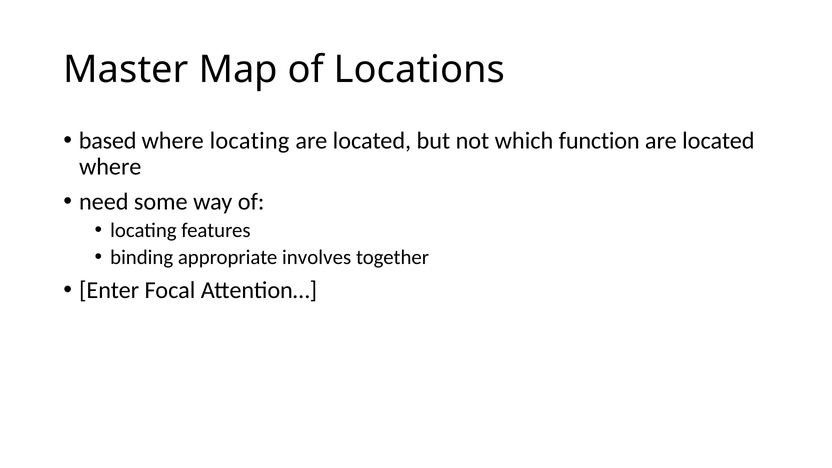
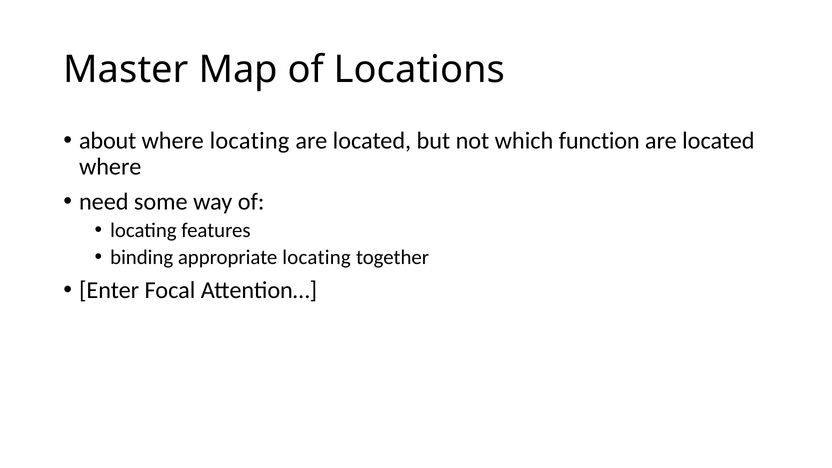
based: based -> about
appropriate involves: involves -> locating
